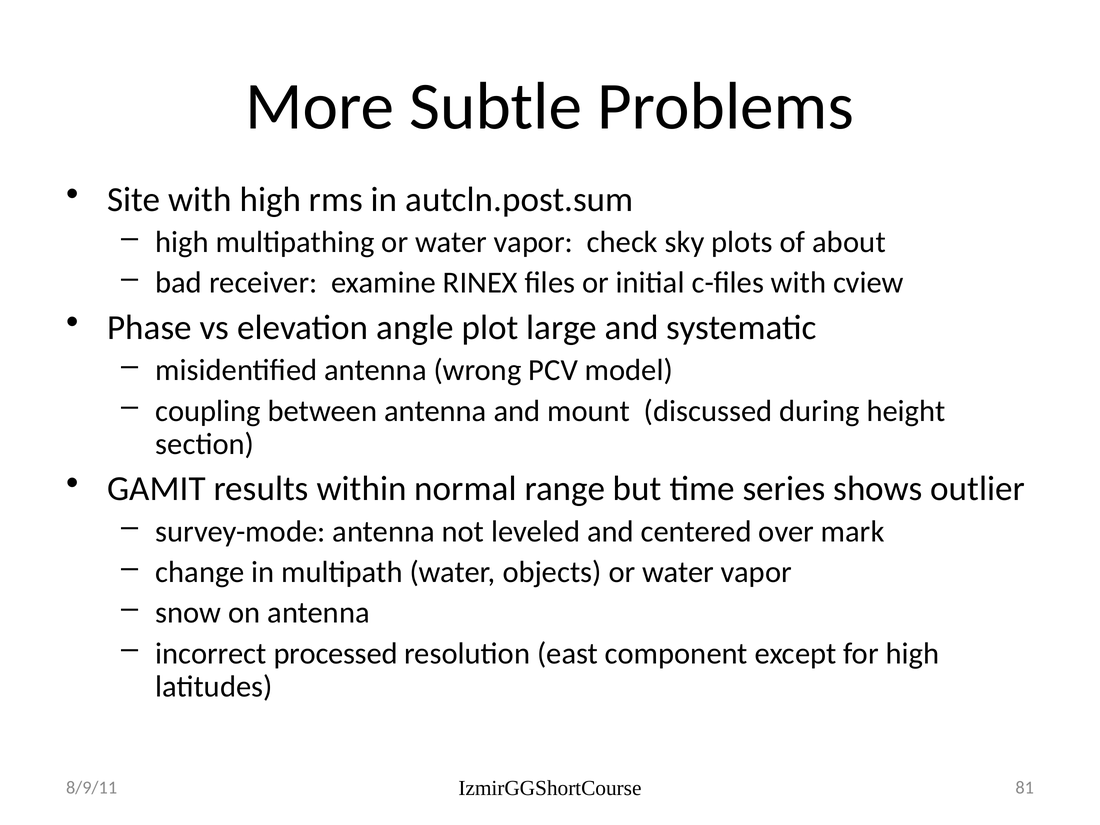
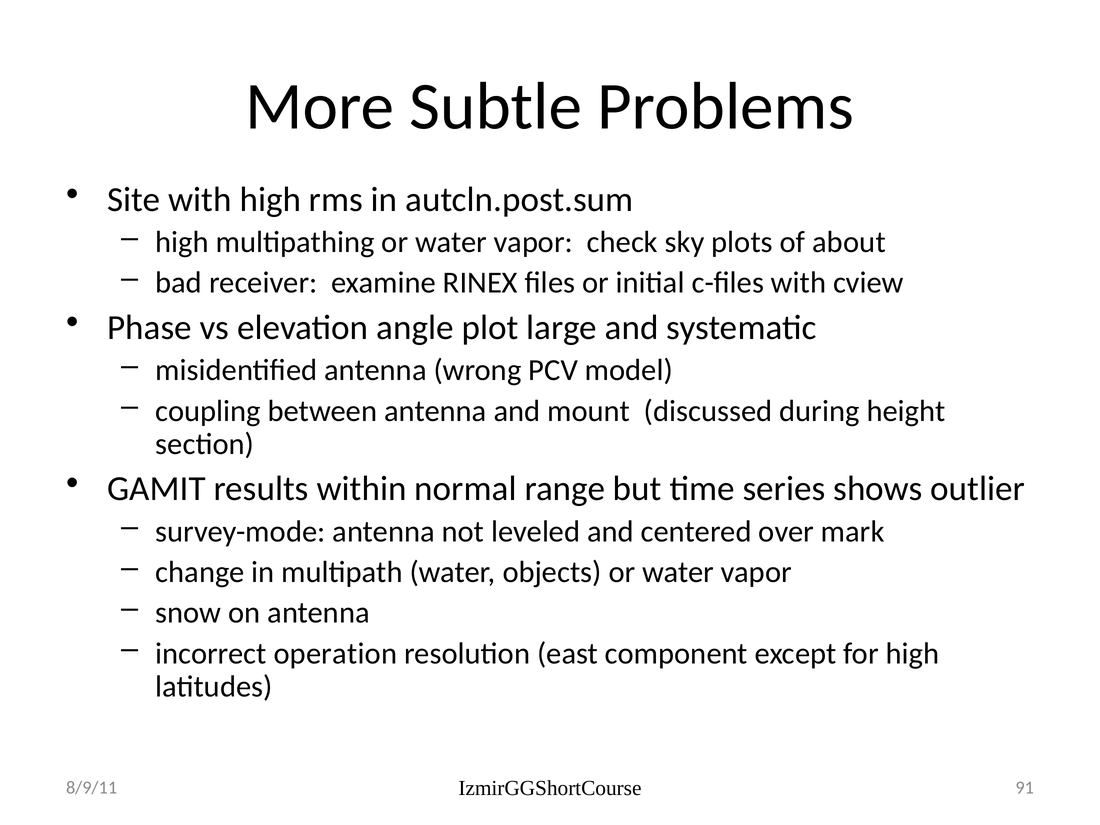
processed: processed -> operation
81: 81 -> 91
